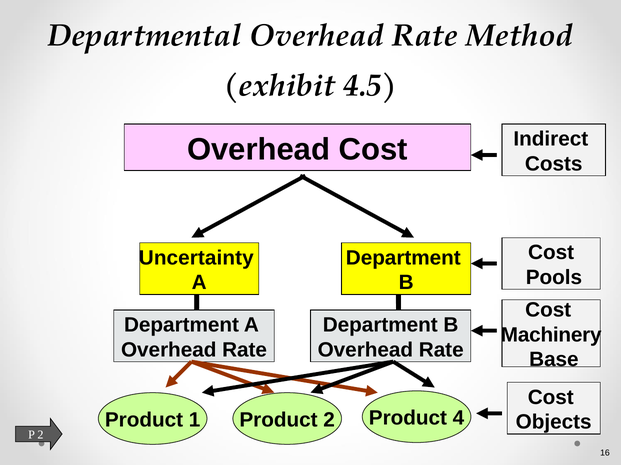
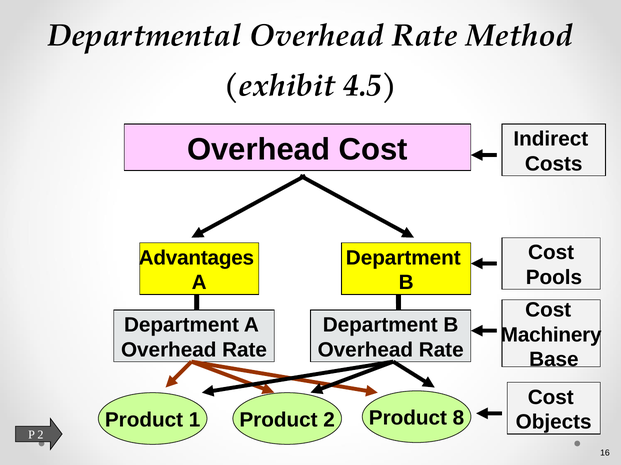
Uncertainty: Uncertainty -> Advantages
4: 4 -> 8
